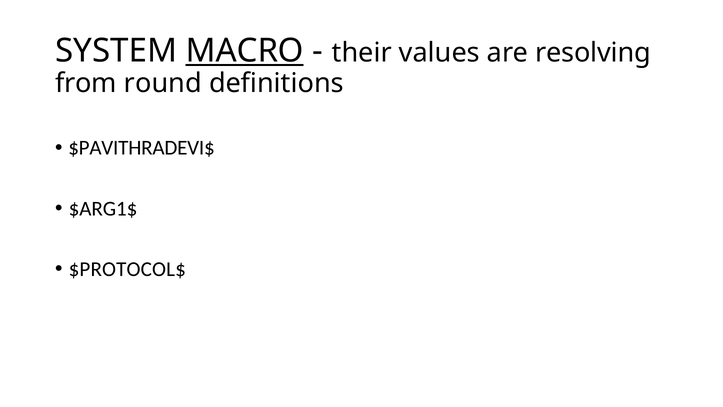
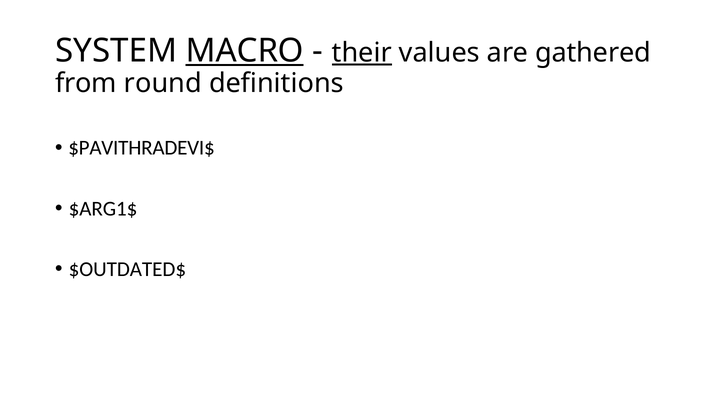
their underline: none -> present
resolving: resolving -> gathered
$PROTOCOL$: $PROTOCOL$ -> $OUTDATED$
